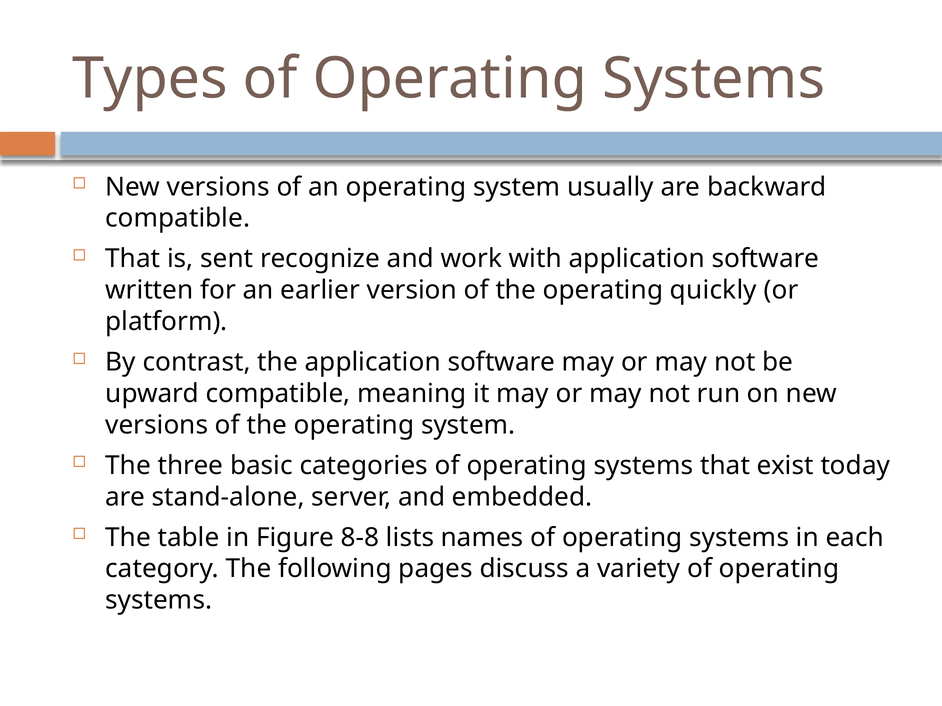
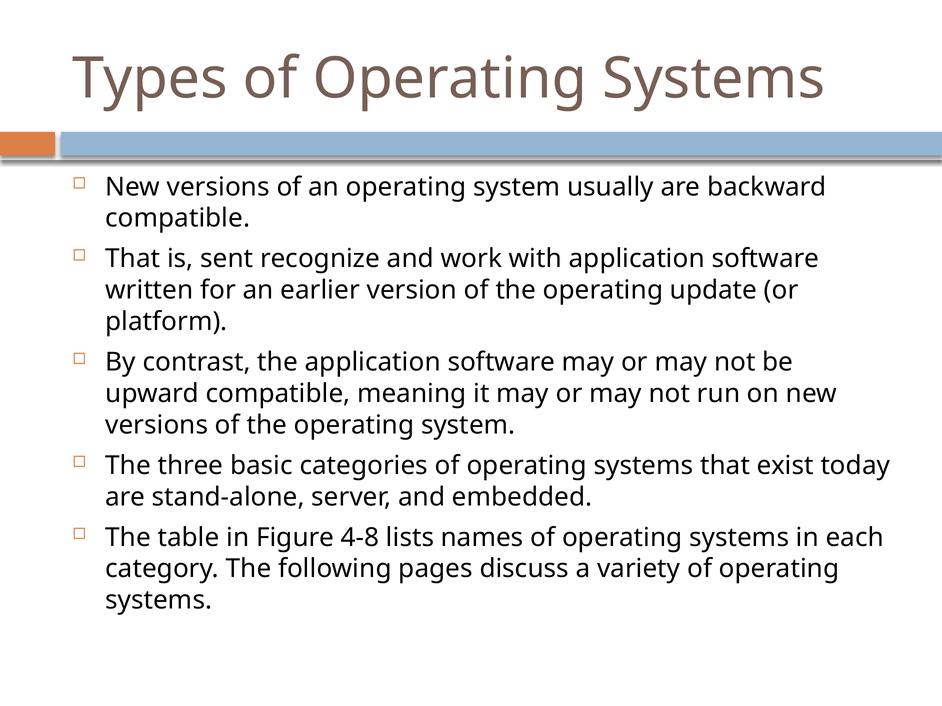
quickly: quickly -> update
8-8: 8-8 -> 4-8
